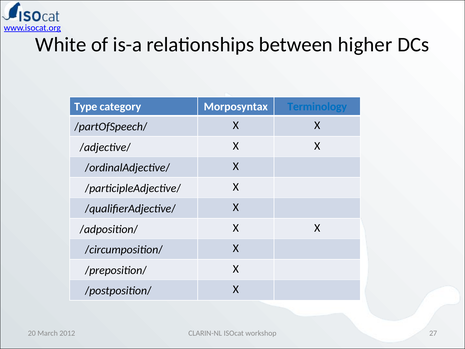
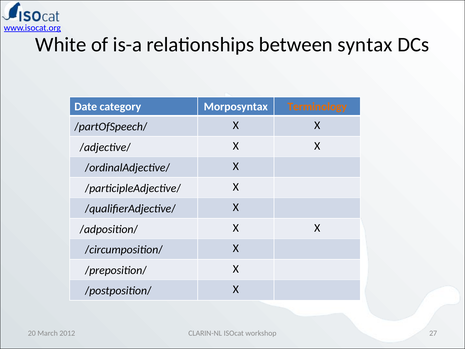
higher: higher -> syntax
Type: Type -> Date
Terminology colour: blue -> orange
